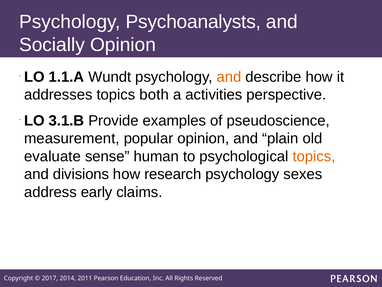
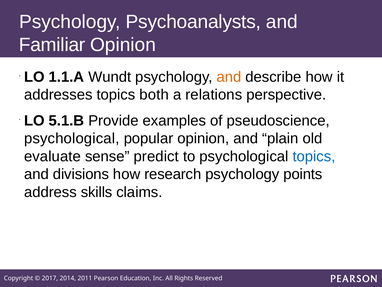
Socially: Socially -> Familiar
activities: activities -> relations
3.1.B: 3.1.B -> 5.1.B
measurement at (72, 138): measurement -> psychological
human: human -> predict
topics at (314, 156) colour: orange -> blue
sexes: sexes -> points
early: early -> skills
